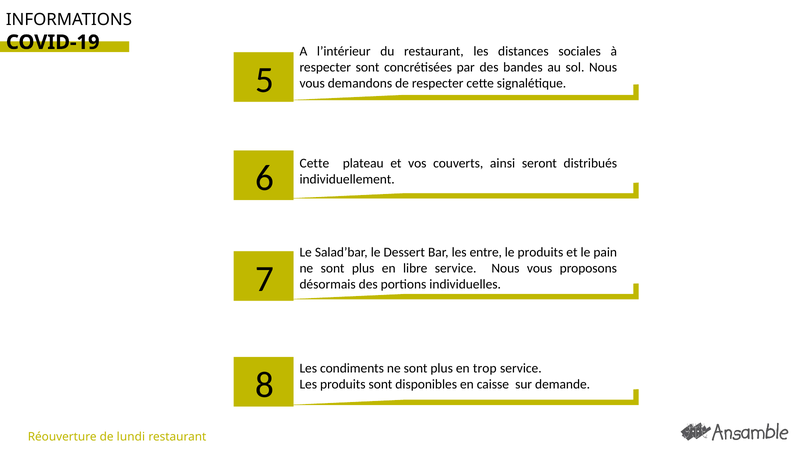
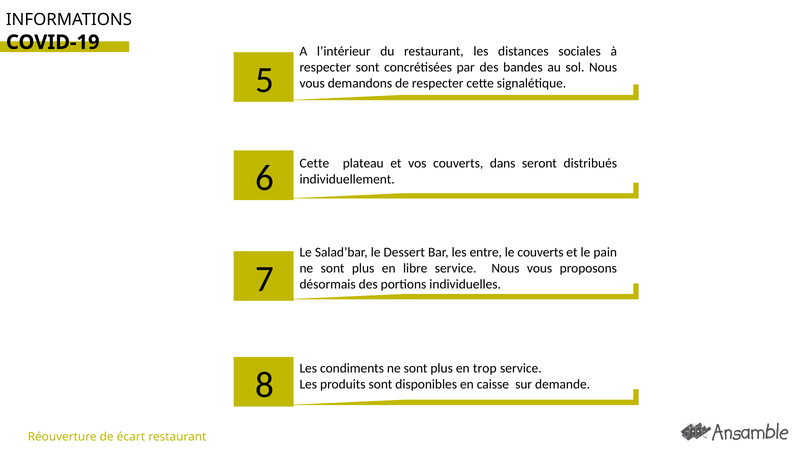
ainsi: ainsi -> dans
le produits: produits -> couverts
lundi: lundi -> écart
